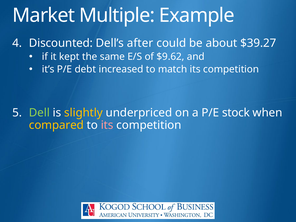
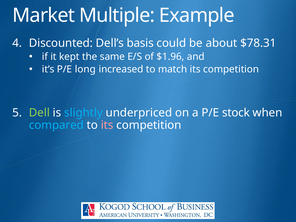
after: after -> basis
$39.27: $39.27 -> $78.31
$9.62: $9.62 -> $1.96
debt: debt -> long
slightly colour: yellow -> light blue
compared colour: yellow -> light blue
